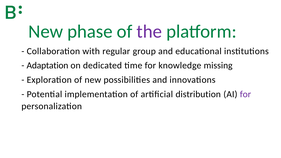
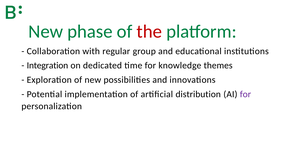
the colour: purple -> red
Adaptation: Adaptation -> Integration
missing: missing -> themes
